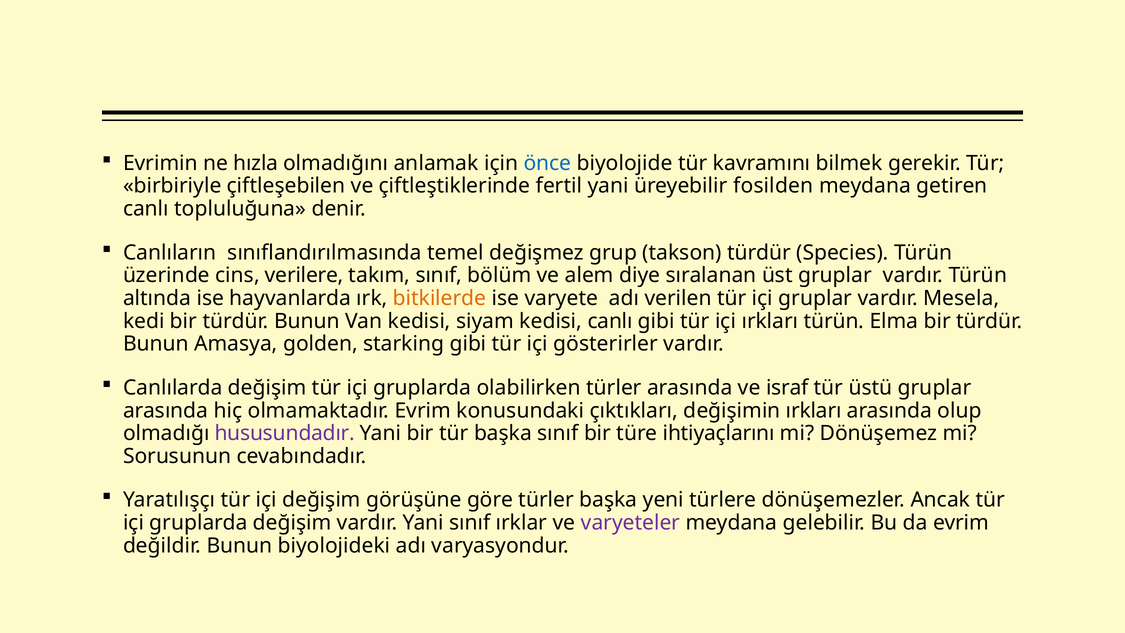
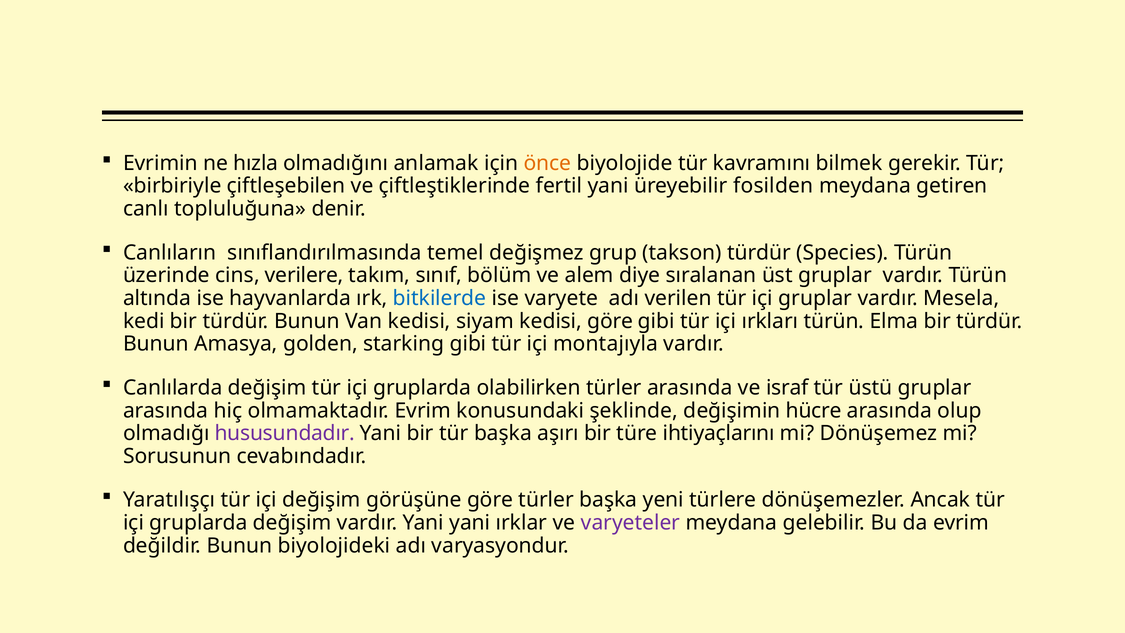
önce colour: blue -> orange
bitkilerde colour: orange -> blue
kedisi canlı: canlı -> göre
gösterirler: gösterirler -> montajıyla
çıktıkları: çıktıkları -> şeklinde
değişimin ırkları: ırkları -> hücre
başka sınıf: sınıf -> aşırı
Yani sınıf: sınıf -> yani
